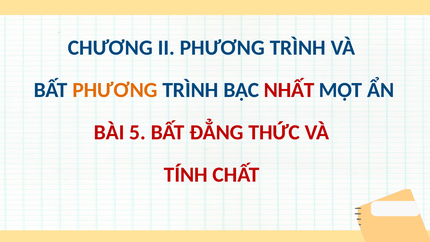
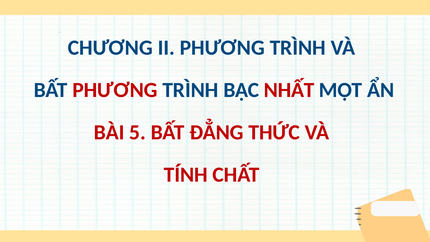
PHƯƠNG at (115, 90) colour: orange -> red
